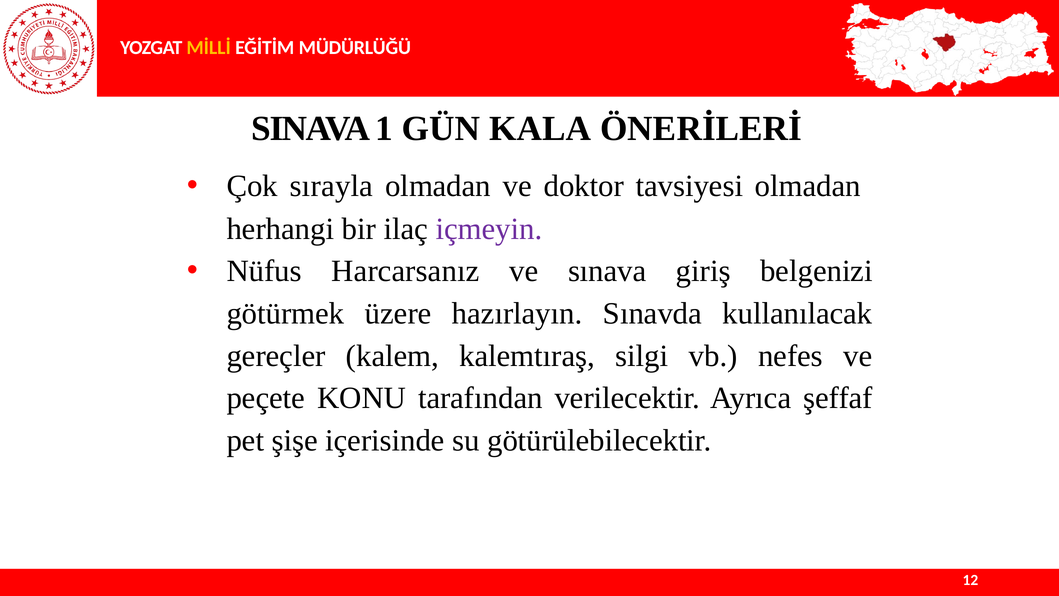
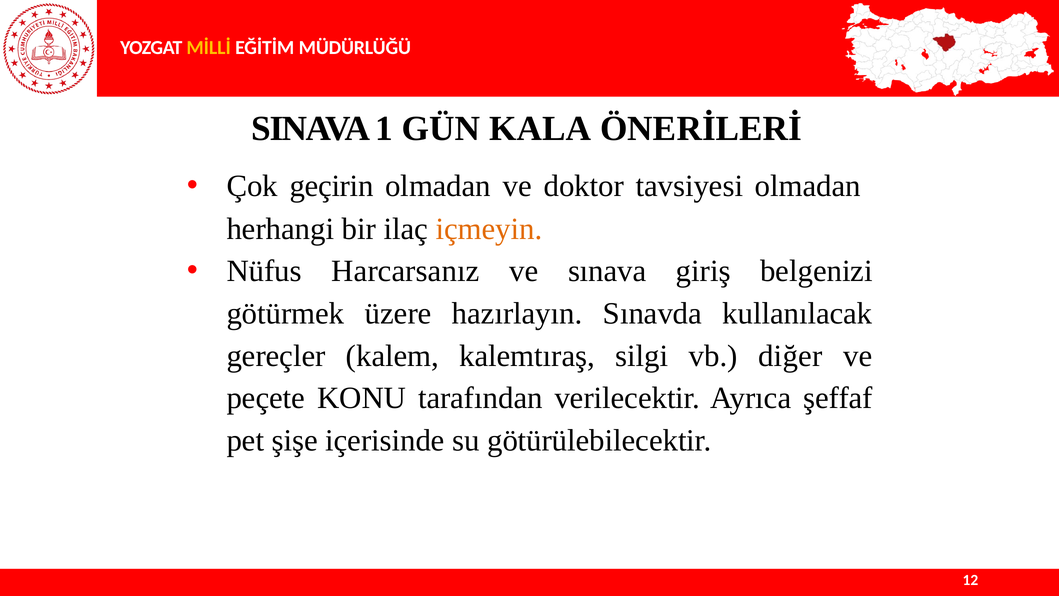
sırayla: sırayla -> geçirin
içmeyin colour: purple -> orange
nefes: nefes -> diğer
